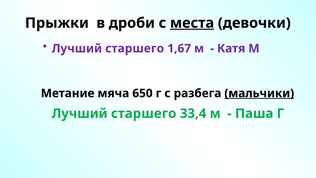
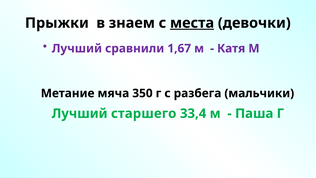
дроби: дроби -> знаем
старшего at (135, 48): старшего -> сравнили
650: 650 -> 350
мальчики underline: present -> none
